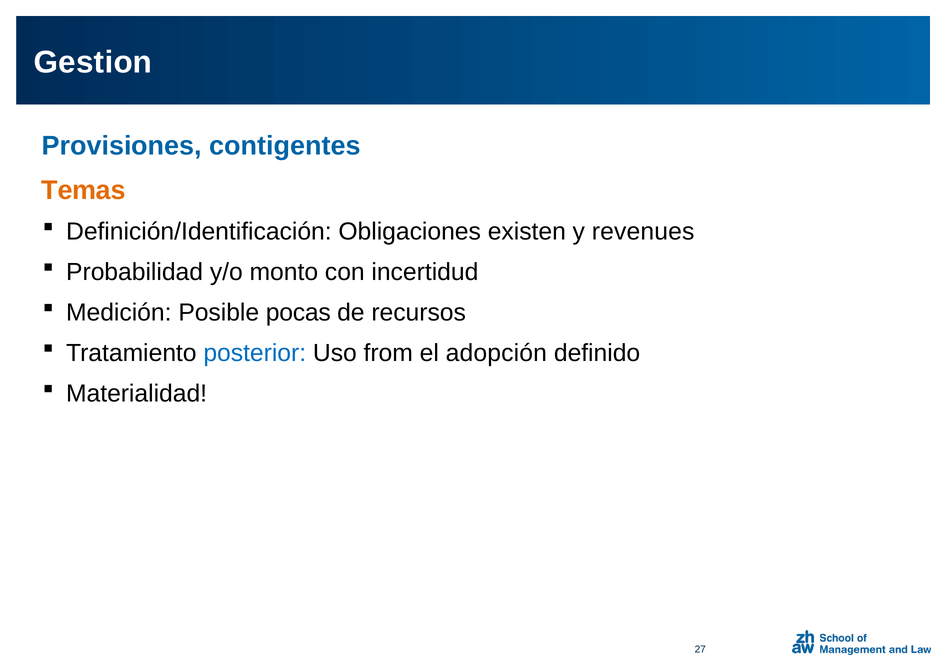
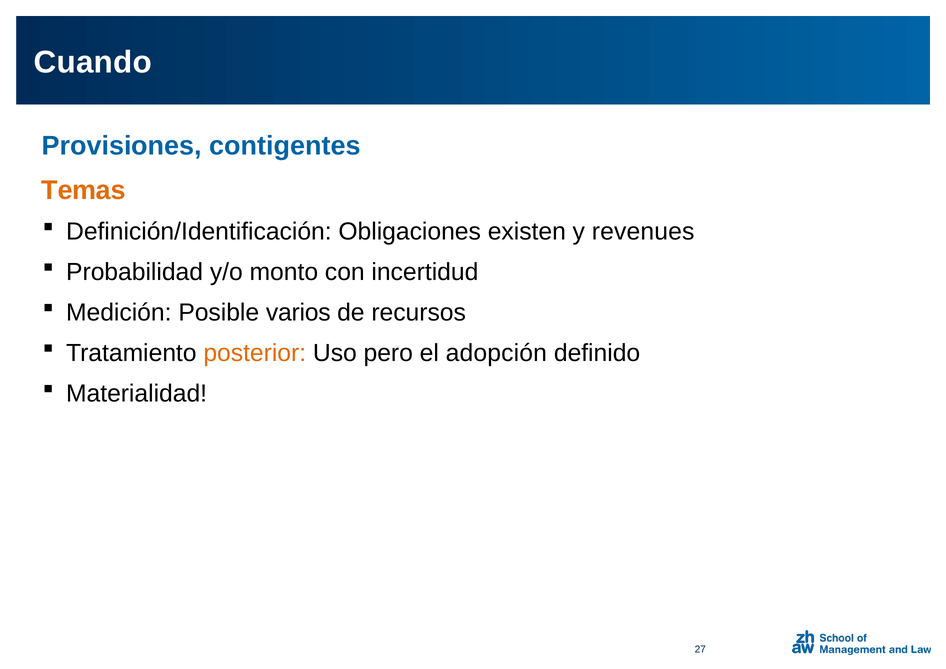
Gestion: Gestion -> Cuando
pocas: pocas -> varios
posterior colour: blue -> orange
from: from -> pero
